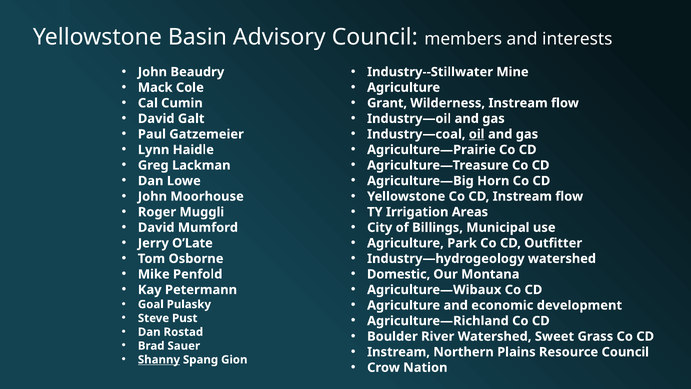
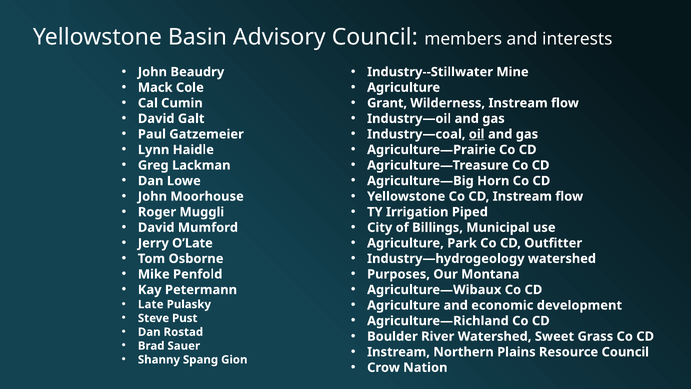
Areas: Areas -> Piped
Domestic: Domestic -> Purposes
Goal: Goal -> Late
Shanny underline: present -> none
